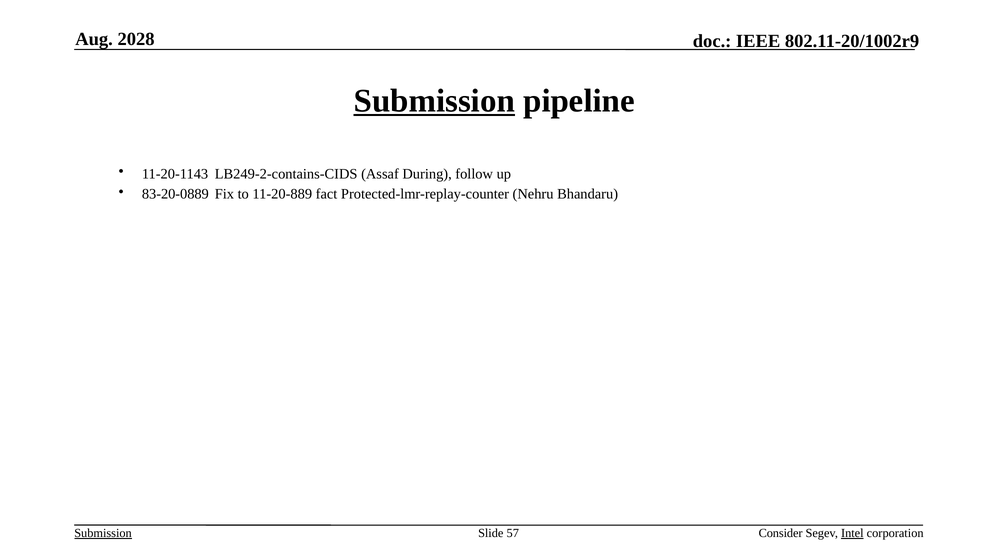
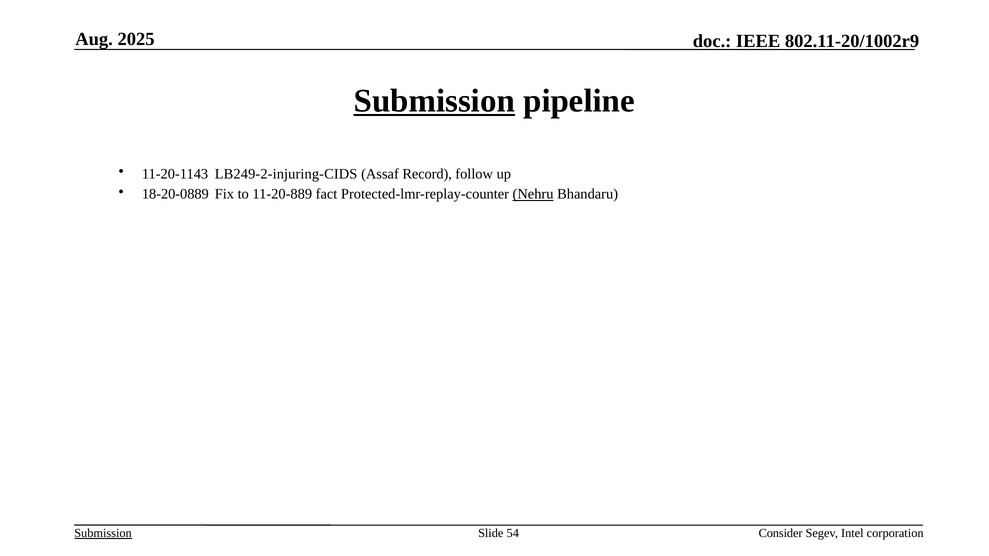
2028: 2028 -> 2025
LB249-2-contains-CIDS: LB249-2-contains-CIDS -> LB249-2-injuring-CIDS
During: During -> Record
83-20-0889: 83-20-0889 -> 18-20-0889
Nehru underline: none -> present
57: 57 -> 54
Intel underline: present -> none
